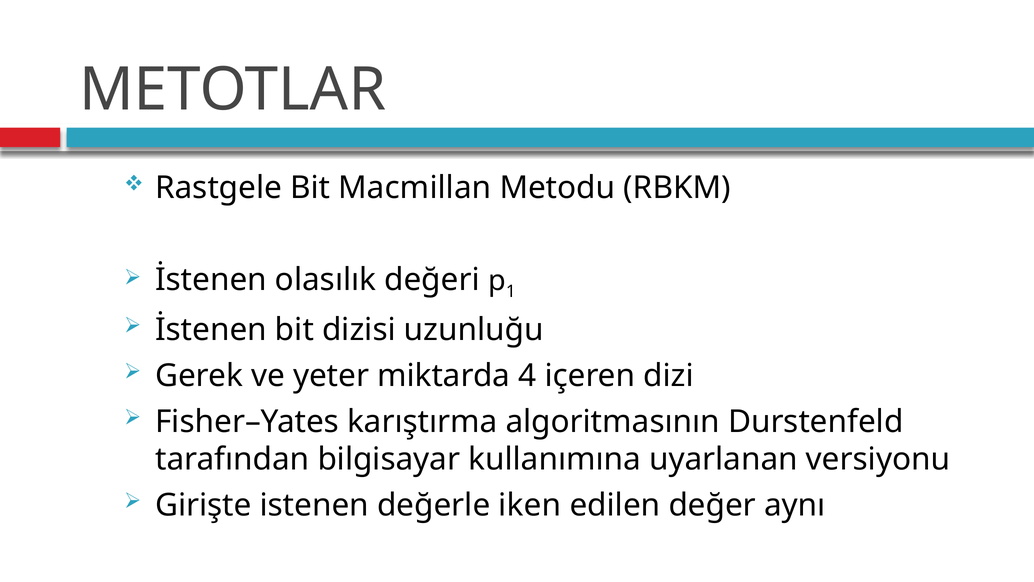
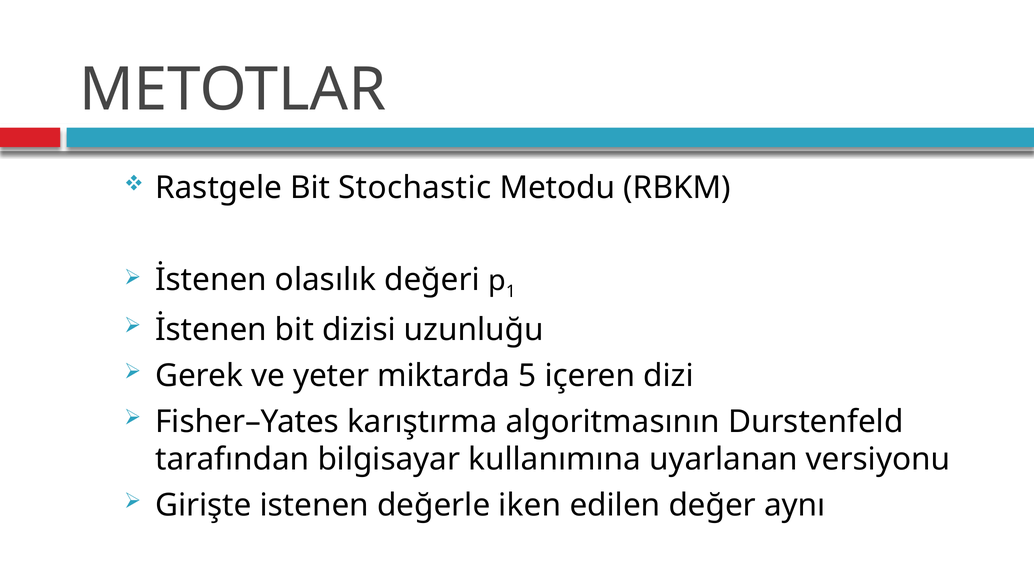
Macmillan: Macmillan -> Stochastic
4: 4 -> 5
